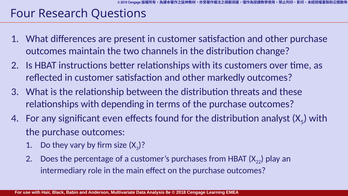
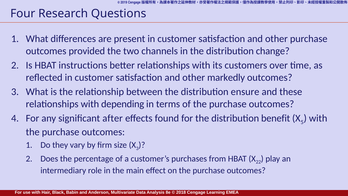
maintain: maintain -> provided
threats: threats -> ensure
even: even -> after
analyst: analyst -> benefit
